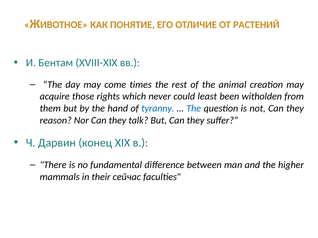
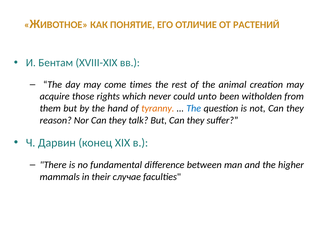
least: least -> unto
tyranny colour: blue -> orange
сейчас: сейчас -> случае
